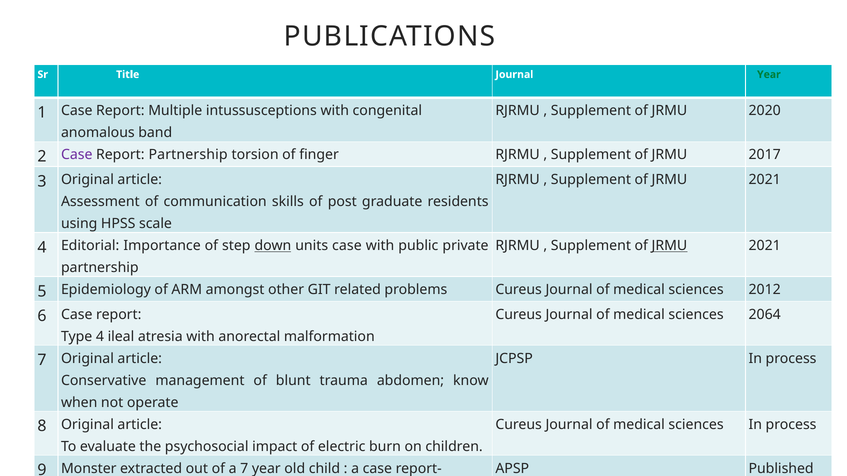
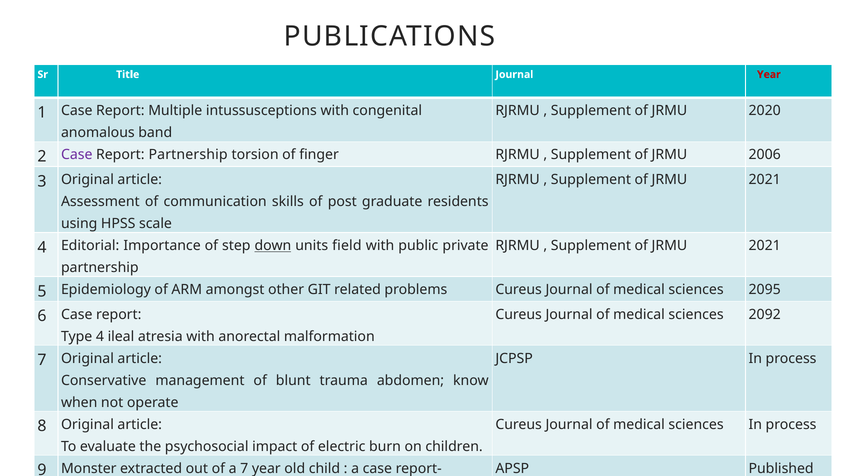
Year at (769, 75) colour: green -> red
2017: 2017 -> 2006
JRMU at (669, 246) underline: present -> none
units case: case -> field
2012: 2012 -> 2095
2064: 2064 -> 2092
